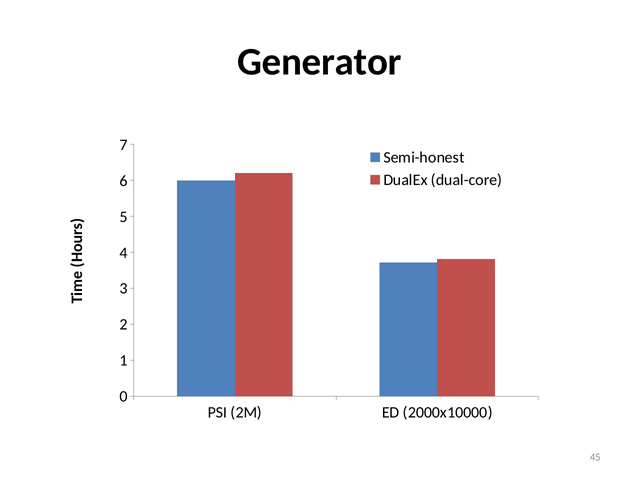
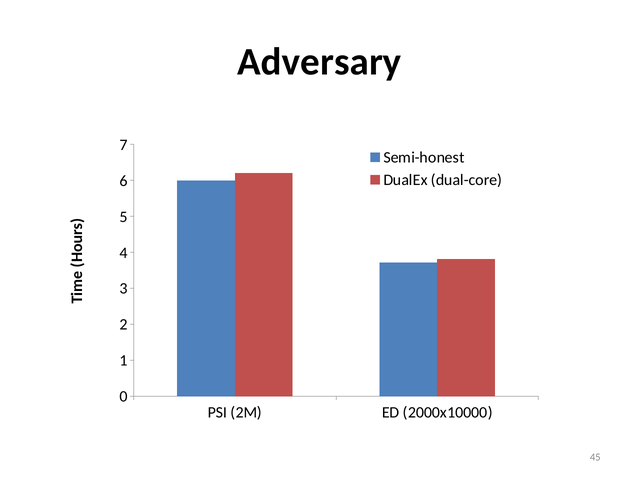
Generator: Generator -> Adversary
